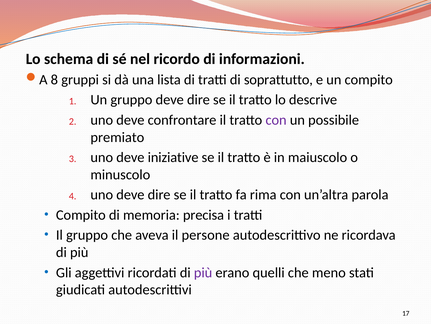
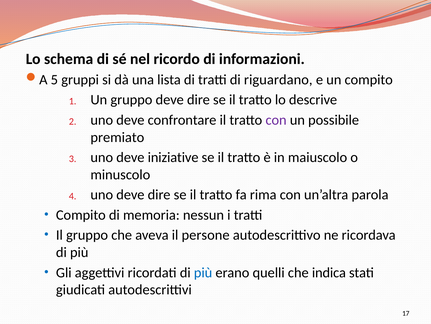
8: 8 -> 5
soprattutto: soprattutto -> riguardano
precisa: precisa -> nessun
più at (203, 272) colour: purple -> blue
meno: meno -> indica
